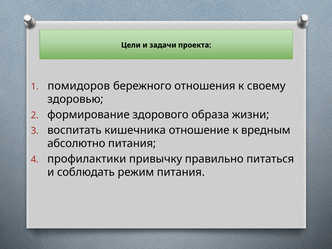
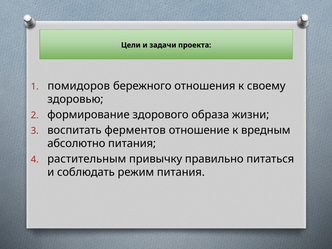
кишечника: кишечника -> ферментов
профилактики: профилактики -> растительным
